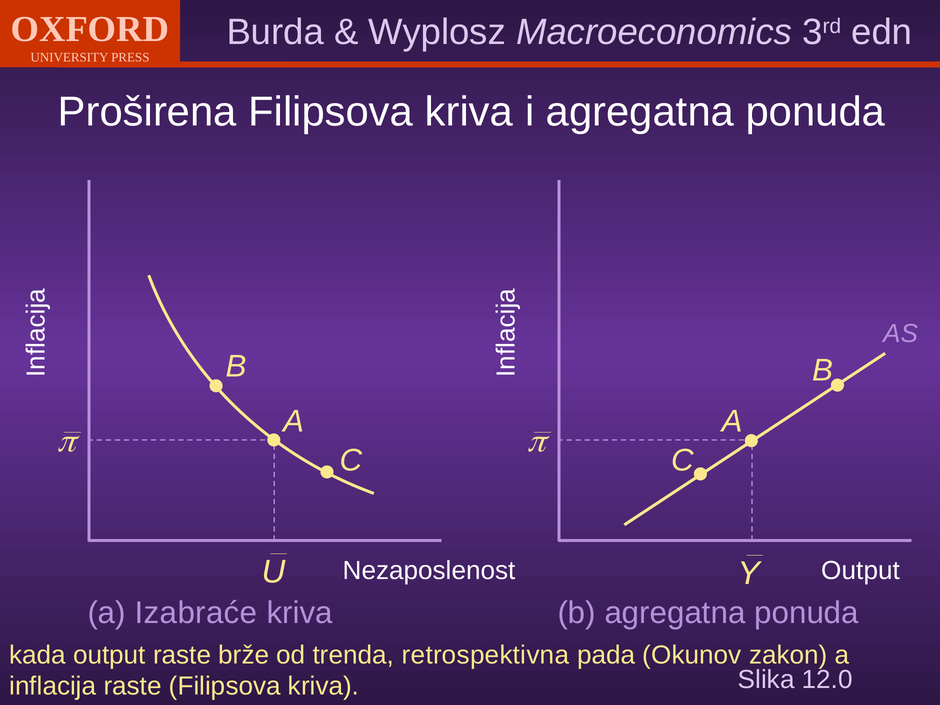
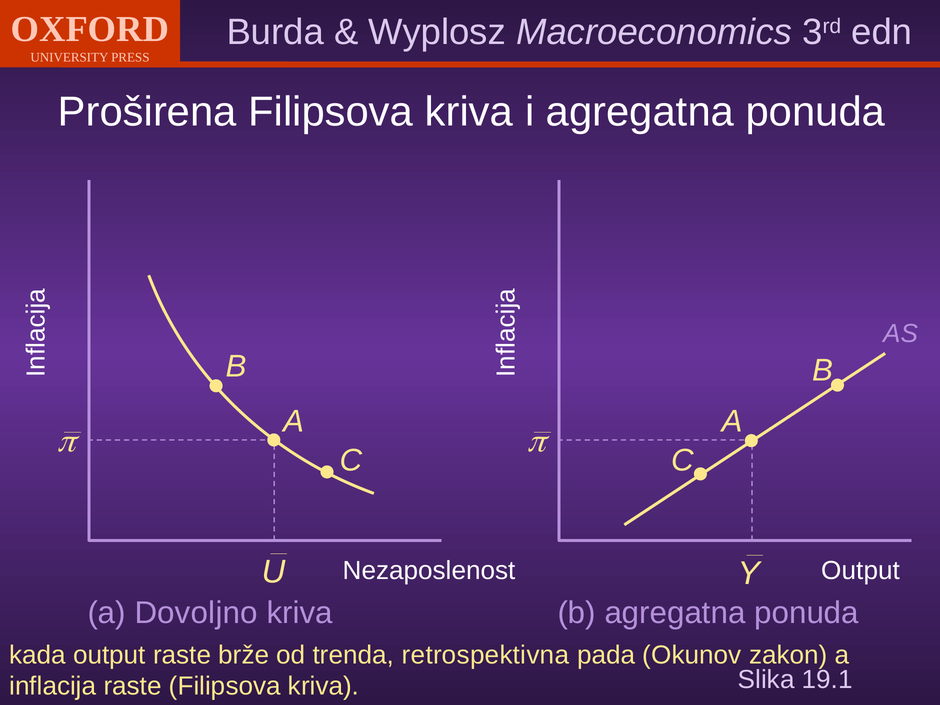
Izabraće: Izabraće -> Dovoljno
12.0: 12.0 -> 19.1
